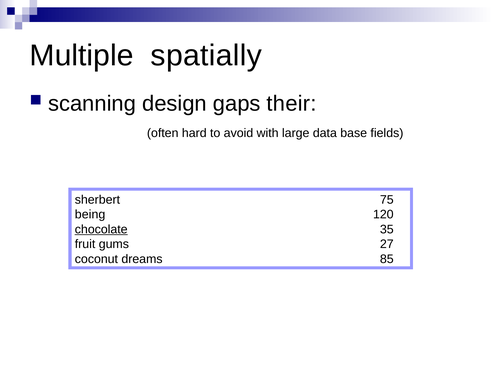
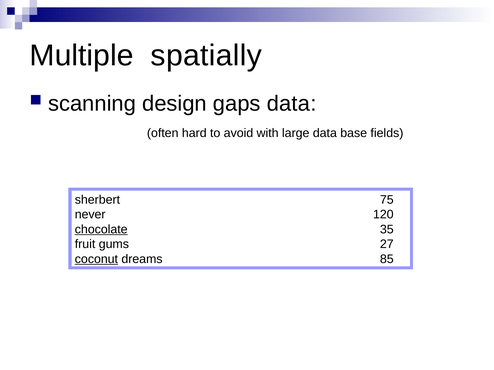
gaps their: their -> data
being: being -> never
coconut underline: none -> present
